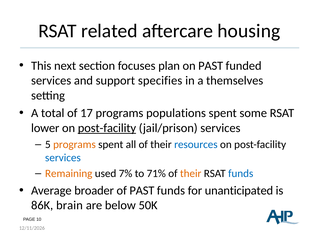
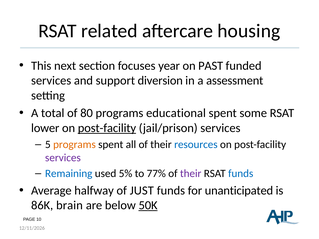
plan: plan -> year
specifies: specifies -> diversion
themselves: themselves -> assessment
17: 17 -> 80
populations: populations -> educational
services at (63, 158) colour: blue -> purple
Remaining colour: orange -> blue
7%: 7% -> 5%
71%: 71% -> 77%
their at (191, 174) colour: orange -> purple
broader: broader -> halfway
of PAST: PAST -> JUST
50K underline: none -> present
